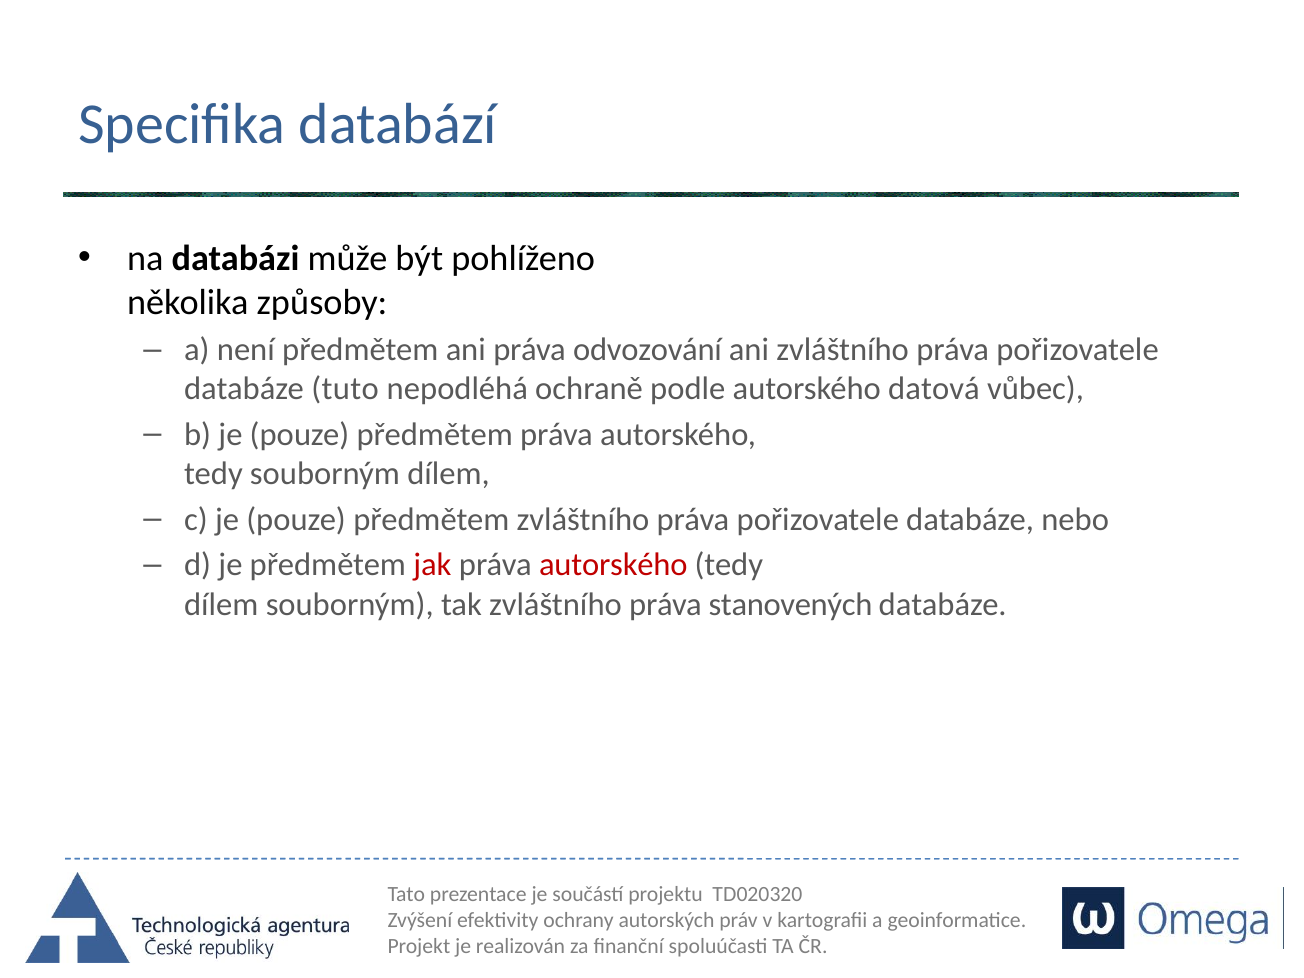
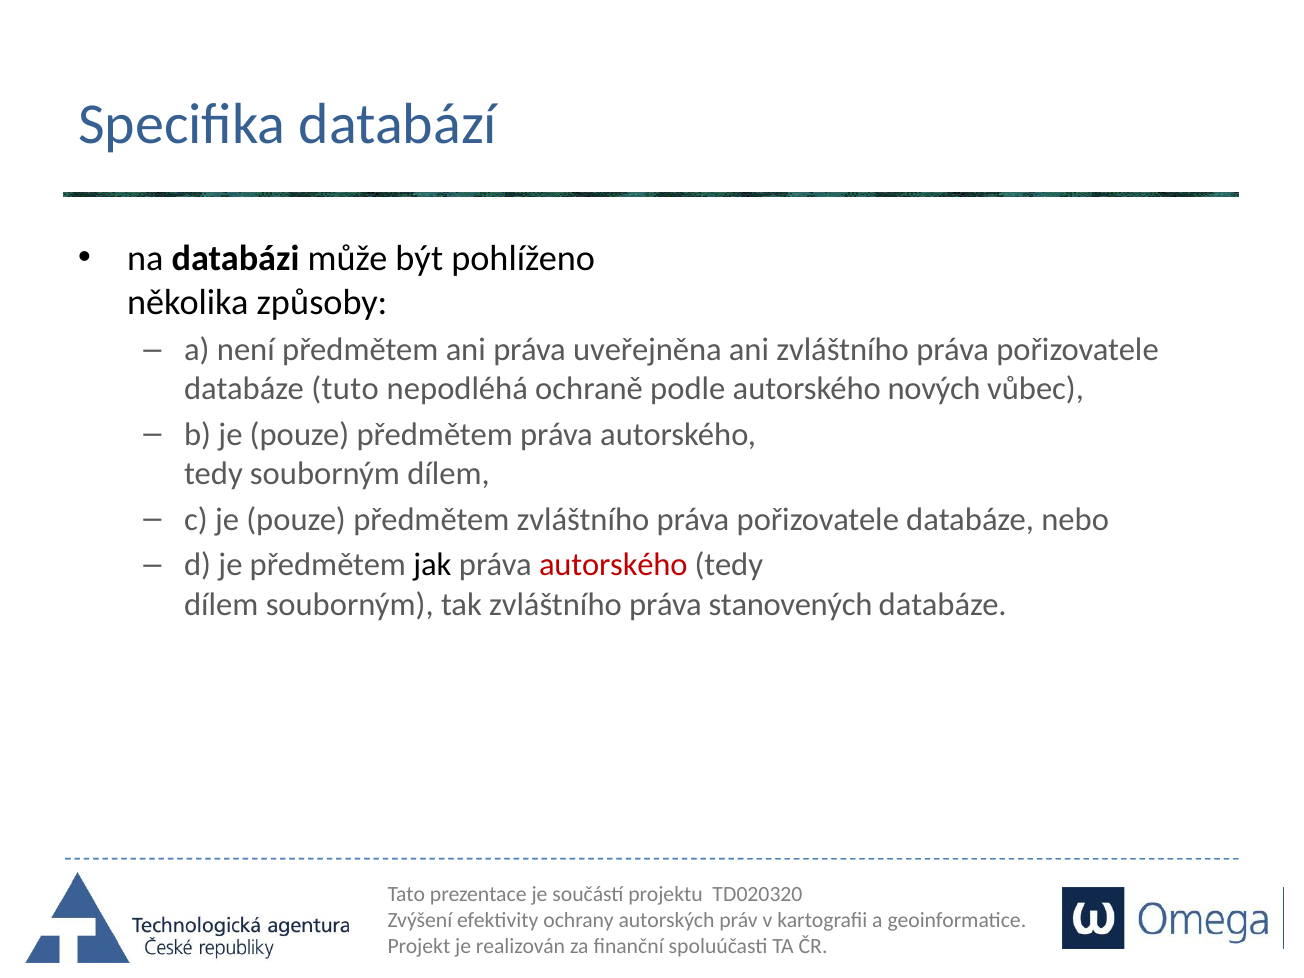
odvozování: odvozování -> uveřejněna
datová: datová -> nových
jak colour: red -> black
